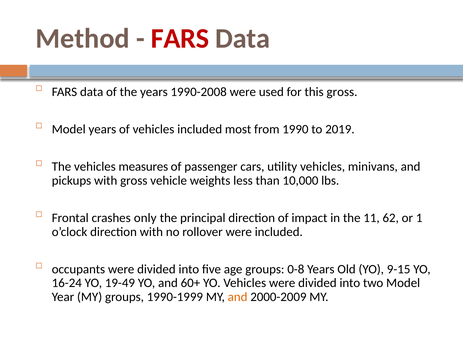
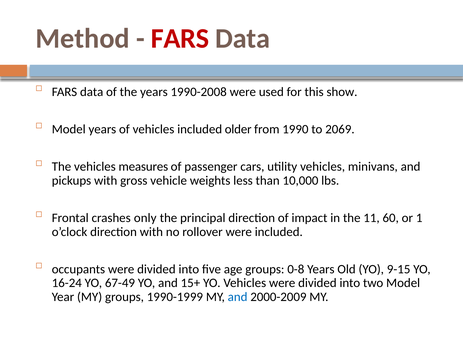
this gross: gross -> show
most: most -> older
2019: 2019 -> 2069
62: 62 -> 60
19-49: 19-49 -> 67-49
60+: 60+ -> 15+
and at (238, 297) colour: orange -> blue
